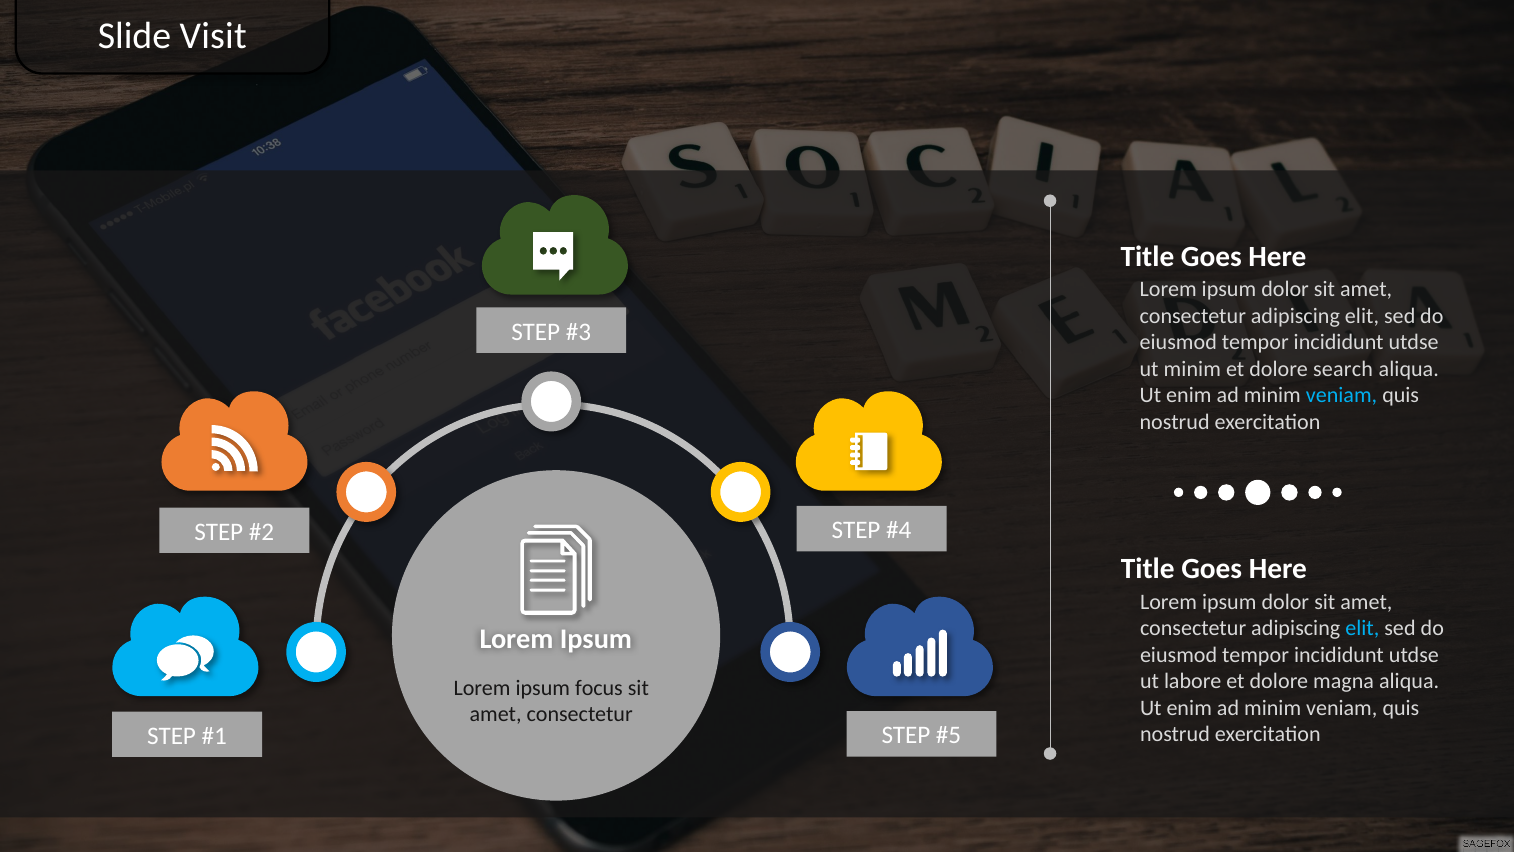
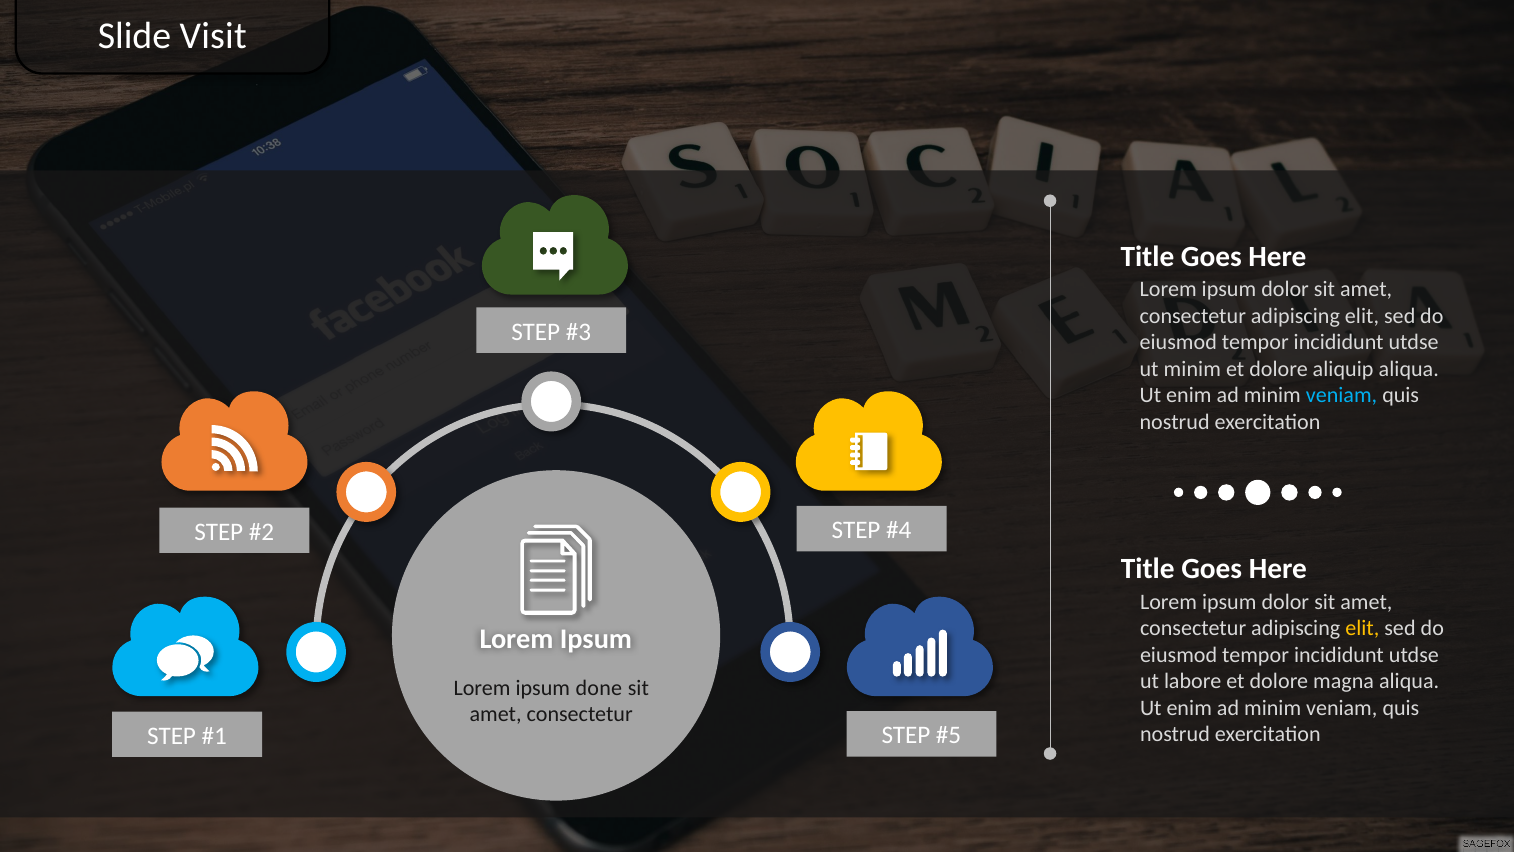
search: search -> aliquip
elit at (1362, 628) colour: light blue -> yellow
focus: focus -> done
